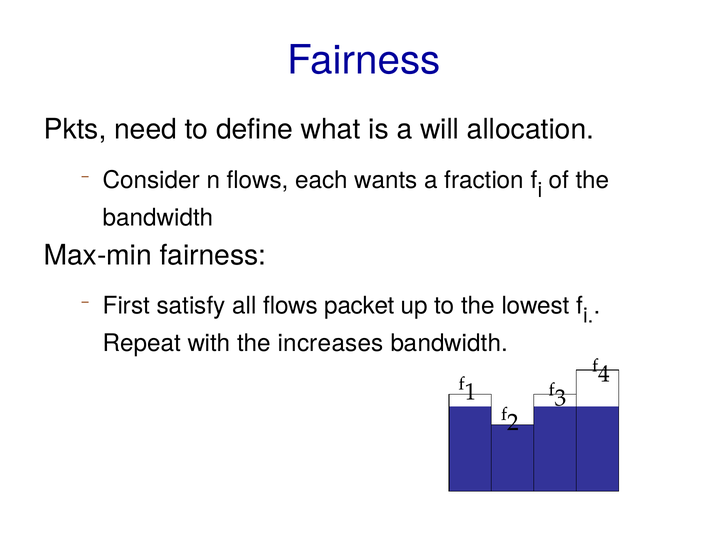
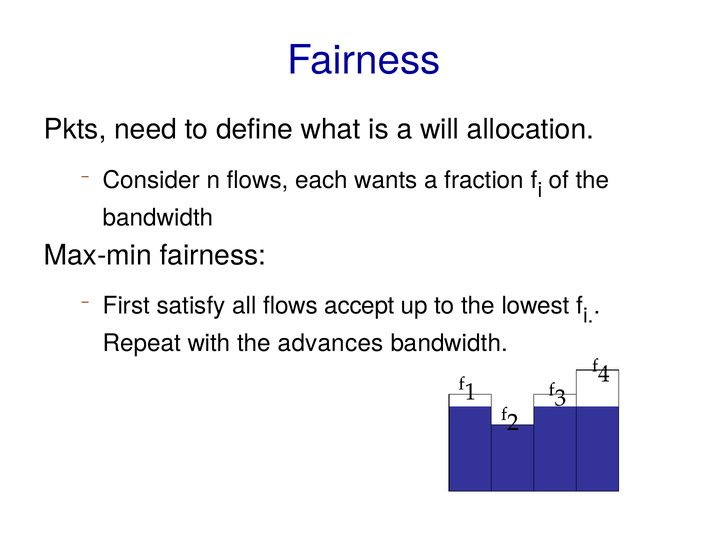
packet: packet -> accept
increases: increases -> advances
